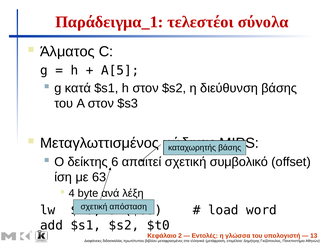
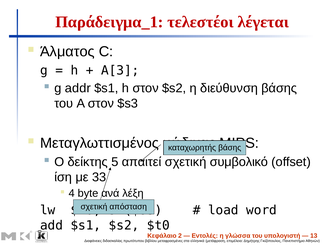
σύνολα: σύνολα -> λέγεται
A[5: A[5 -> A[3
κατά: κατά -> addr
6: 6 -> 5
63: 63 -> 33
